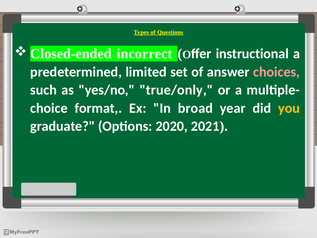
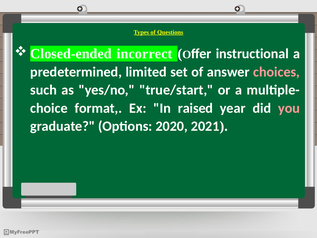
true/only: true/only -> true/start
broad: broad -> raised
you colour: yellow -> pink
